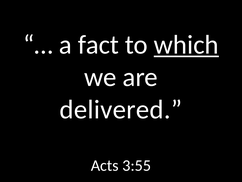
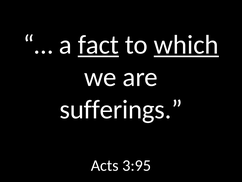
fact underline: none -> present
delivered: delivered -> sufferings
3:55: 3:55 -> 3:95
